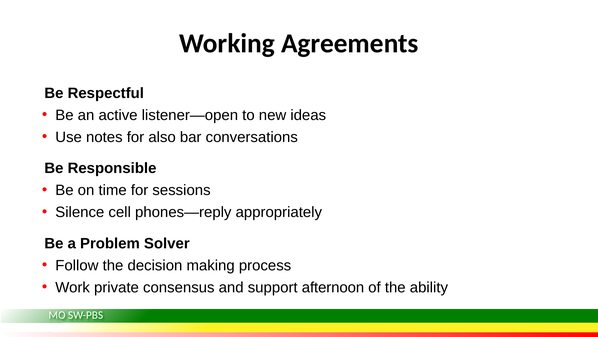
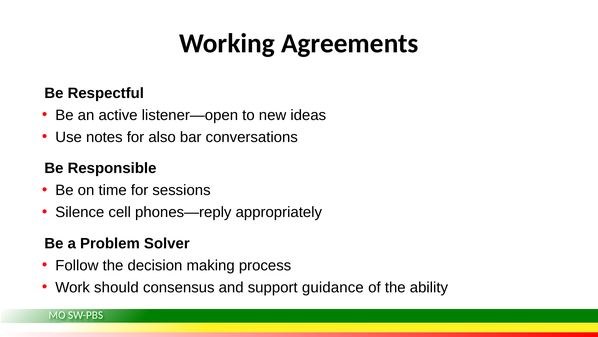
private: private -> should
afternoon: afternoon -> guidance
